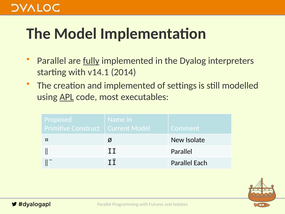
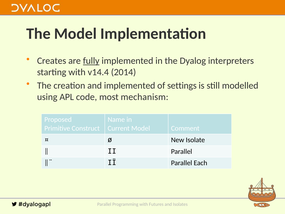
Parallel at (52, 61): Parallel -> Creates
v14.1: v14.1 -> v14.4
APL underline: present -> none
executables: executables -> mechanism
